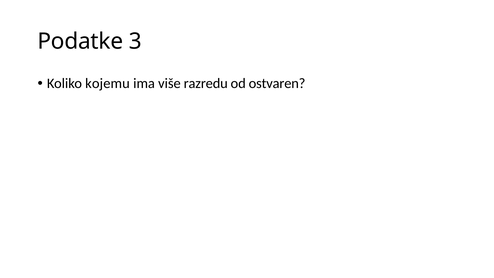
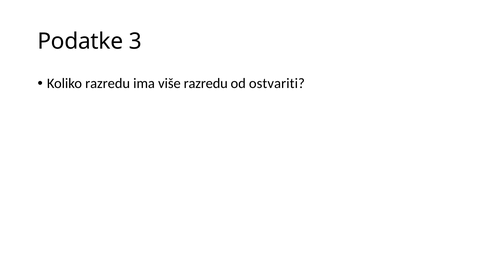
Koliko kojemu: kojemu -> razredu
ostvaren: ostvaren -> ostvariti
